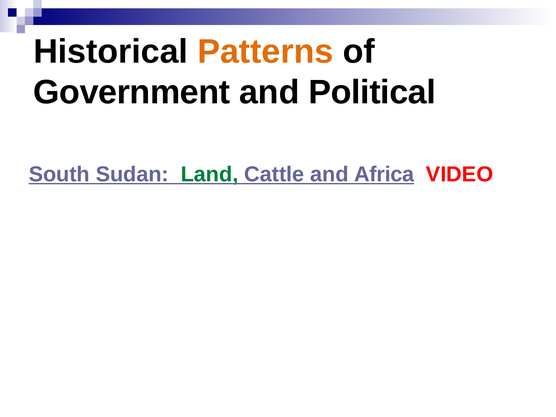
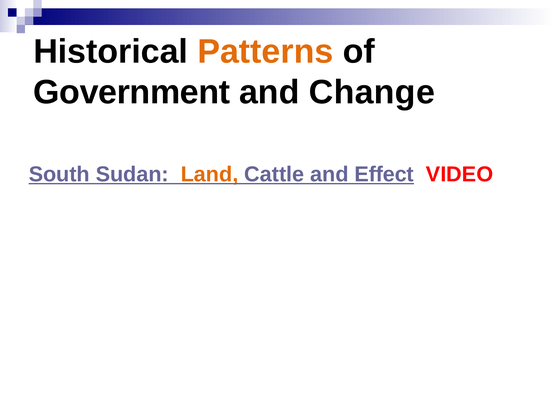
Political: Political -> Change
Land colour: green -> orange
Africa: Africa -> Effect
